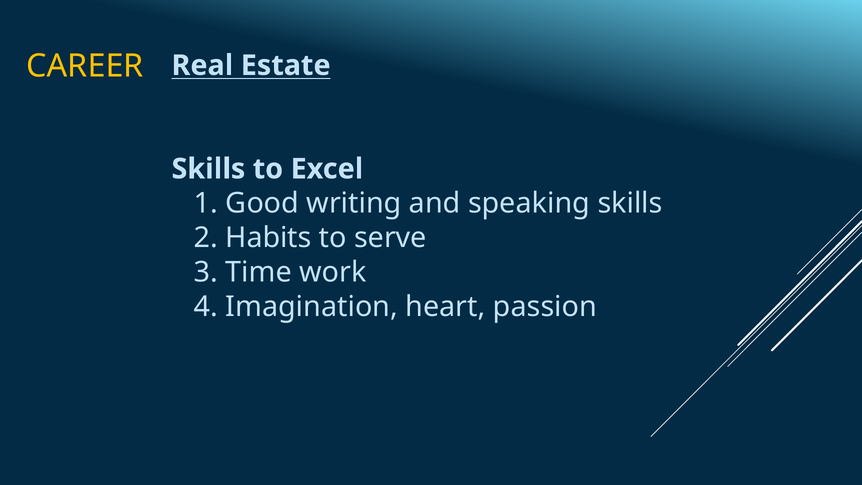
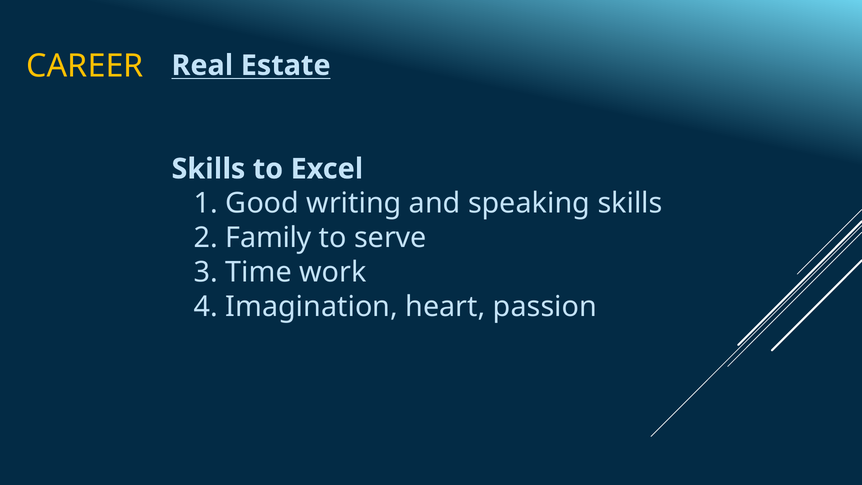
Habits: Habits -> Family
